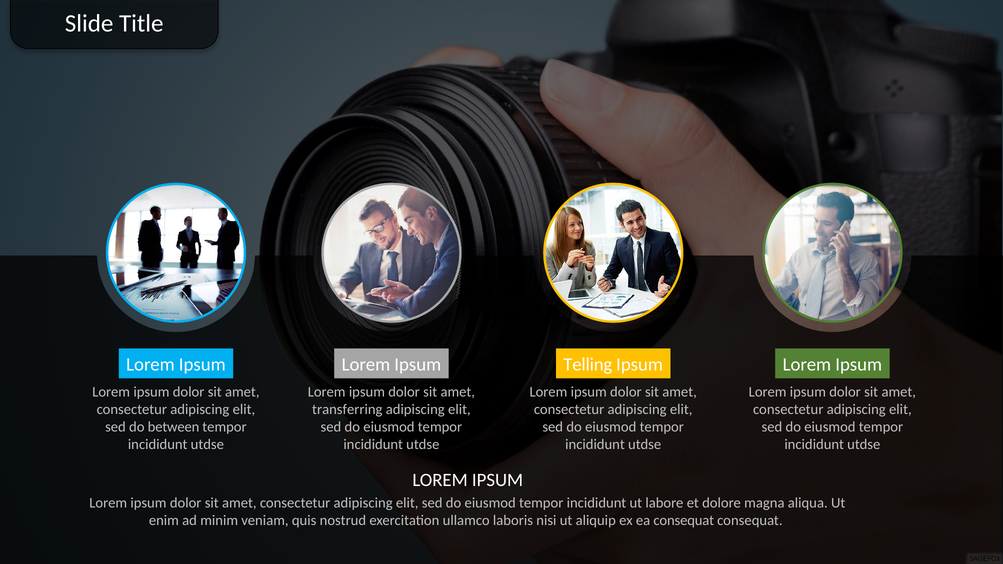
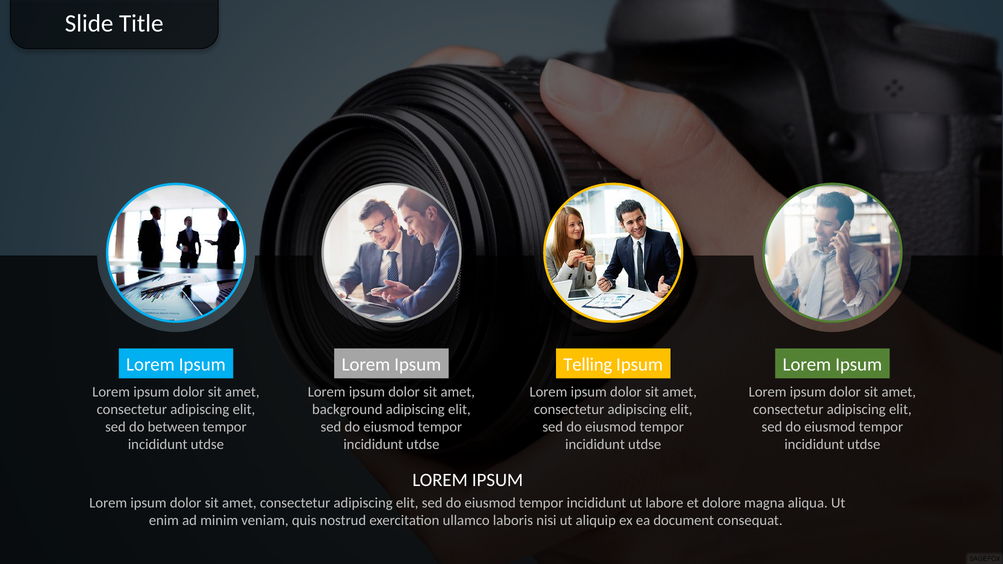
transferring: transferring -> background
ea consequat: consequat -> document
